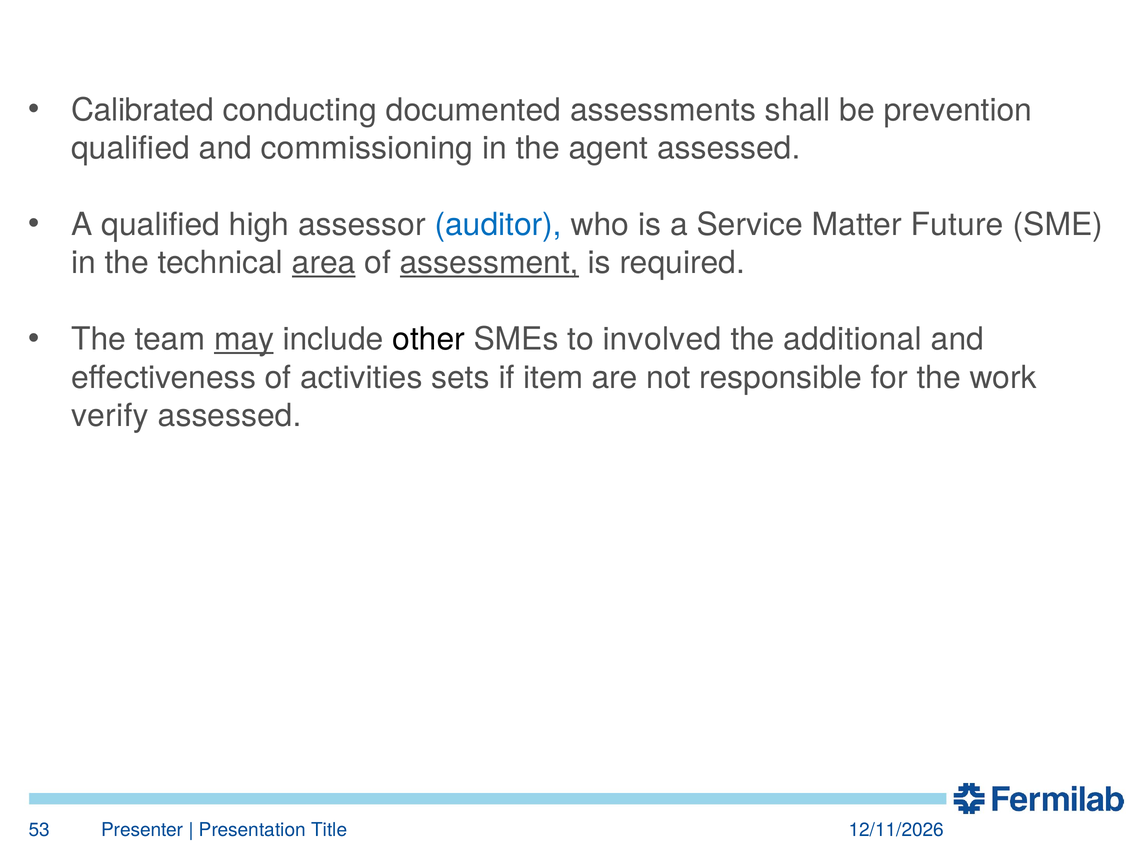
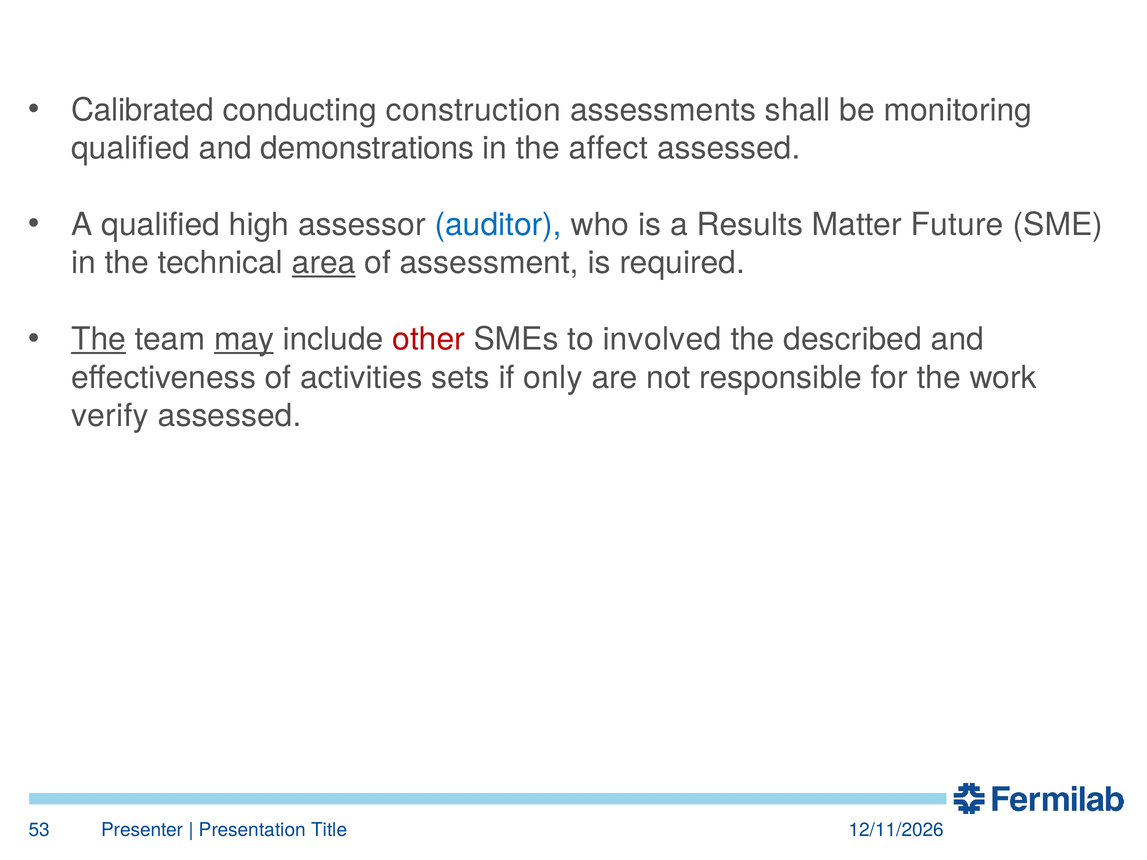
documented: documented -> construction
prevention: prevention -> monitoring
commissioning: commissioning -> demonstrations
agent: agent -> affect
Service: Service -> Results
assessment underline: present -> none
The at (99, 339) underline: none -> present
other colour: black -> red
additional: additional -> described
item: item -> only
